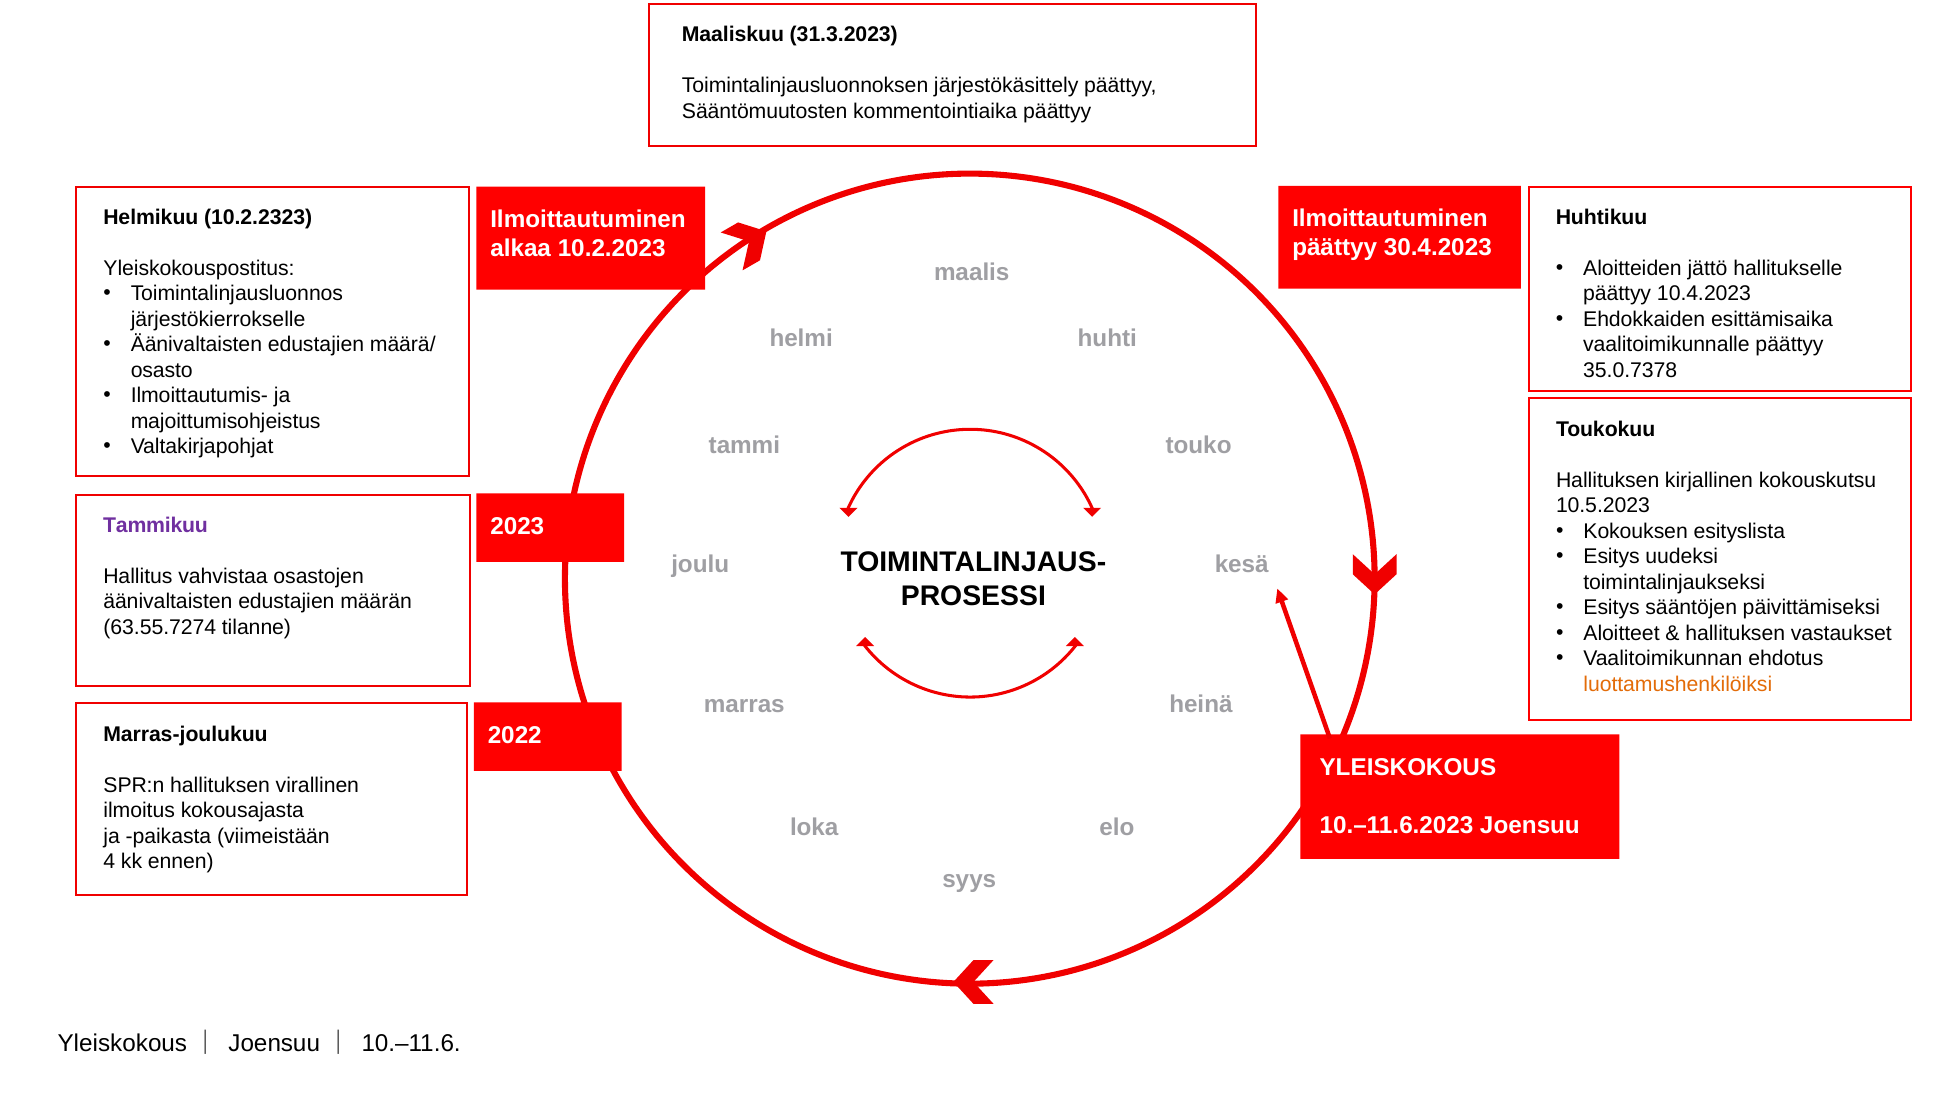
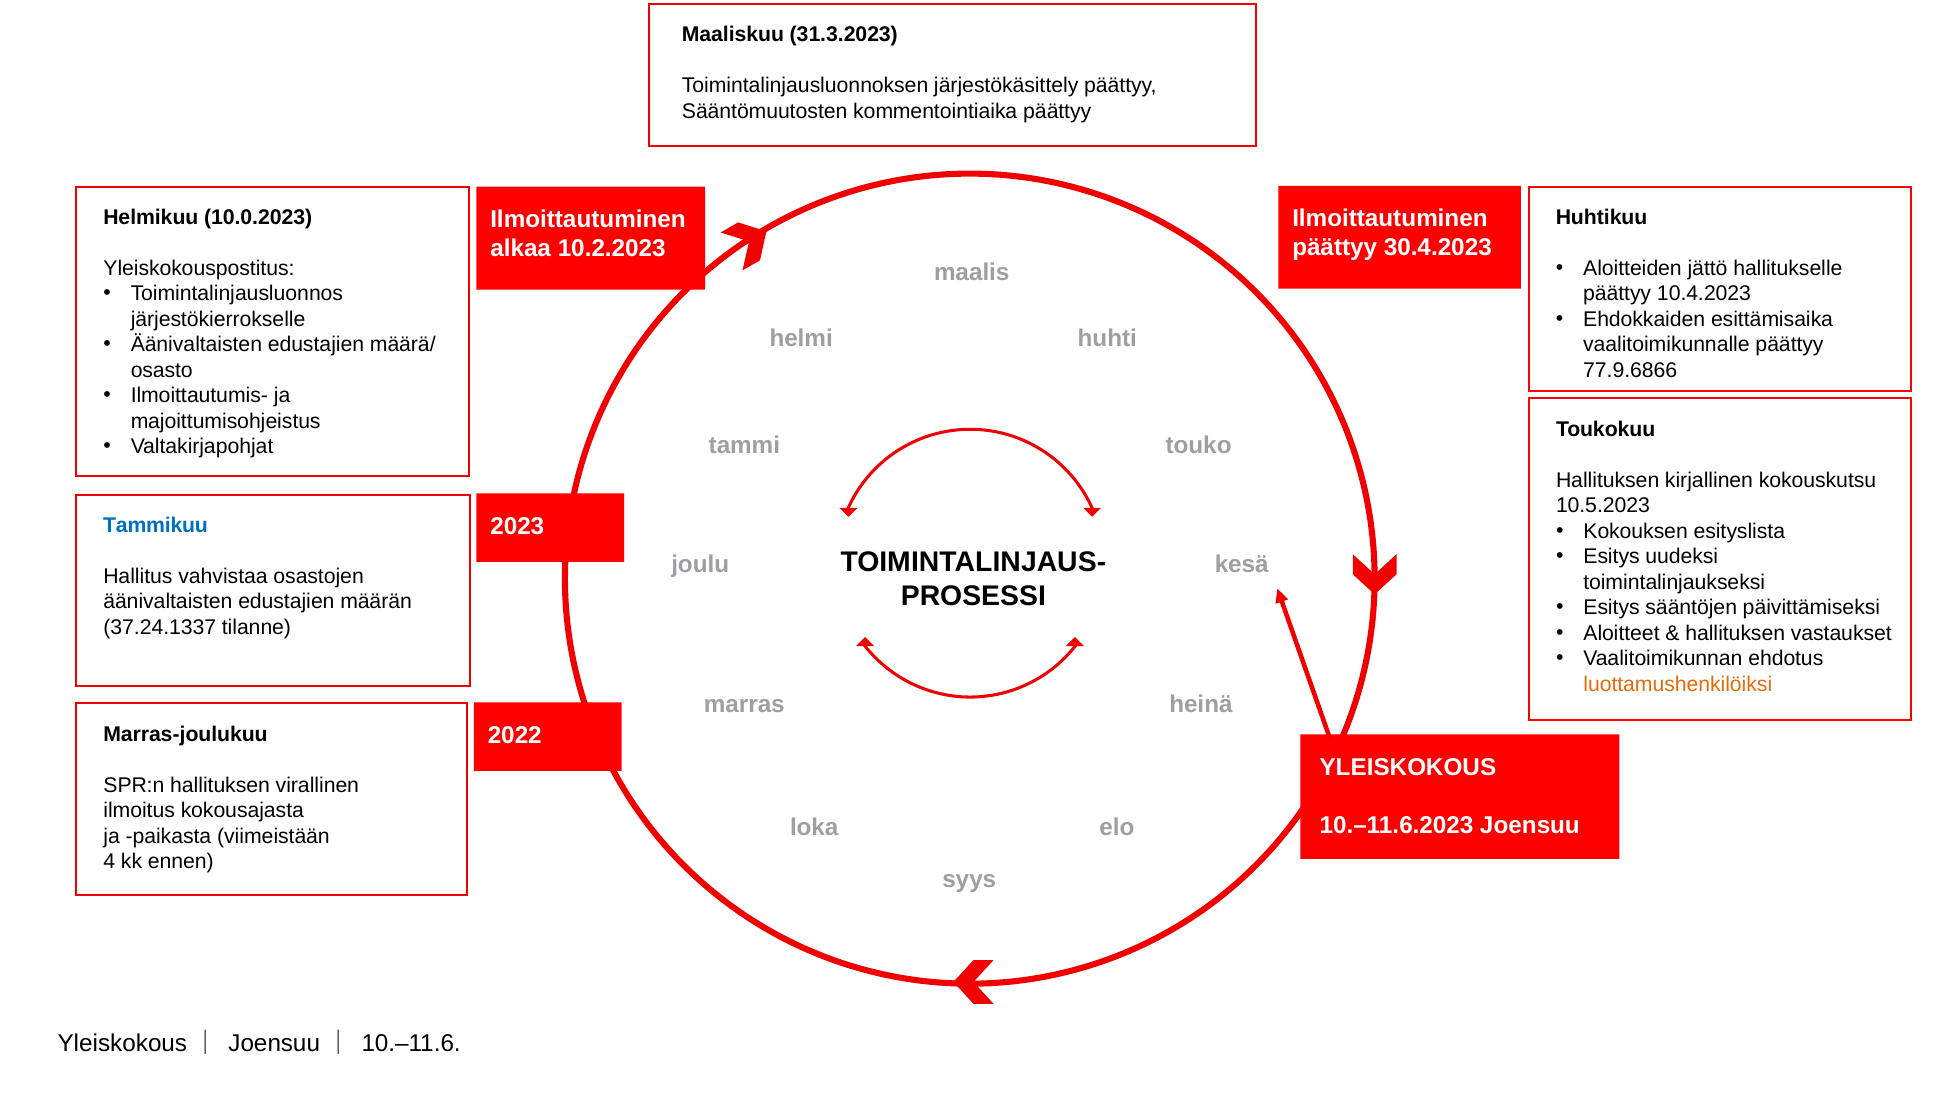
10.2.2323: 10.2.2323 -> 10.0.2023
35.0.7378: 35.0.7378 -> 77.9.6866
Tammikuu colour: purple -> blue
63.55.7274: 63.55.7274 -> 37.24.1337
